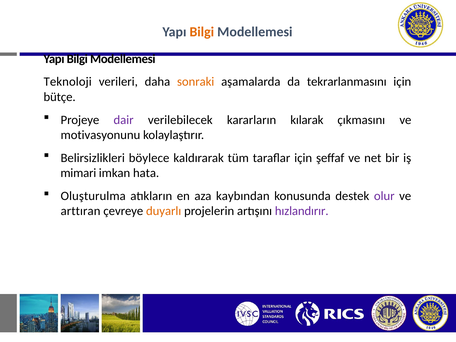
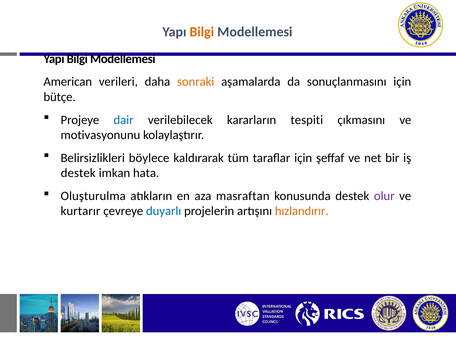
Teknoloji: Teknoloji -> American
tekrarlanmasını: tekrarlanmasını -> sonuçlanmasını
dair colour: purple -> blue
kılarak: kılarak -> tespiti
mimari at (78, 173): mimari -> destek
kaybından: kaybından -> masraftan
arttıran: arttıran -> kurtarır
duyarlı colour: orange -> blue
hızlandırır colour: purple -> orange
